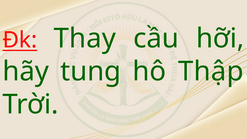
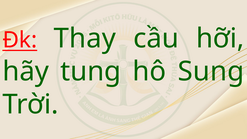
Thập: Thập -> Sung
